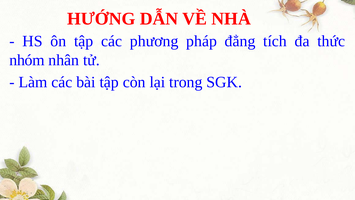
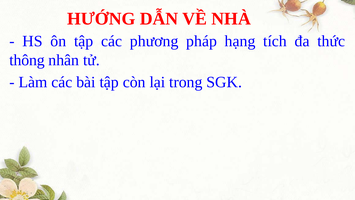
đẳng: đẳng -> hạng
nhóm: nhóm -> thông
